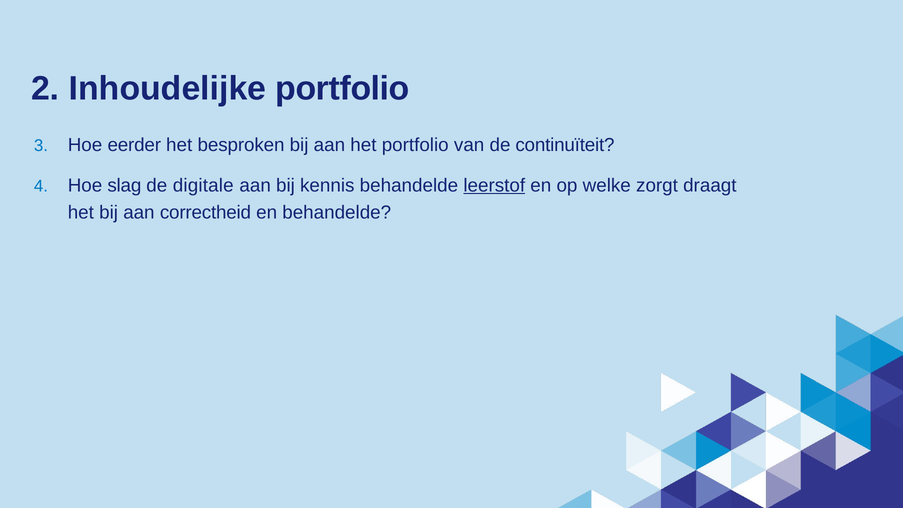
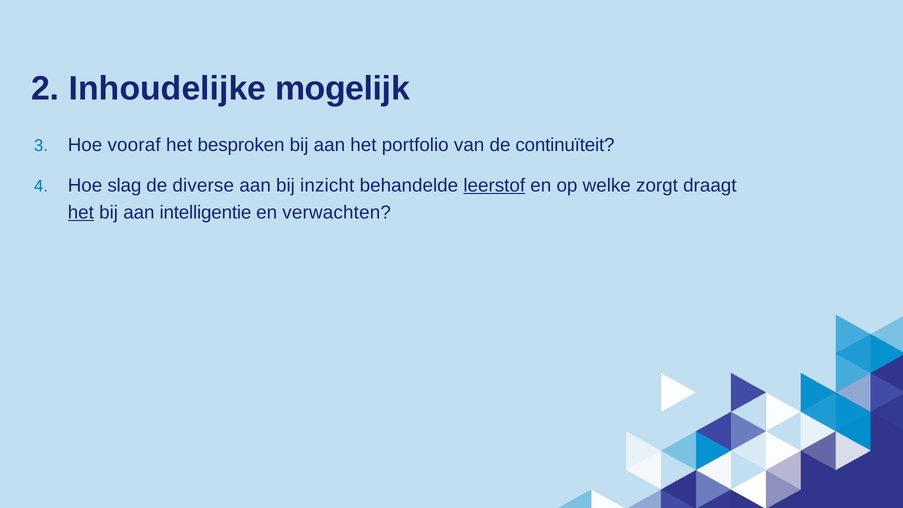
Inhoudelijke portfolio: portfolio -> mogelijk
eerder: eerder -> vooraf
digitale: digitale -> diverse
kennis: kennis -> inzicht
het at (81, 212) underline: none -> present
correctheid: correctheid -> intelligentie
en behandelde: behandelde -> verwachten
